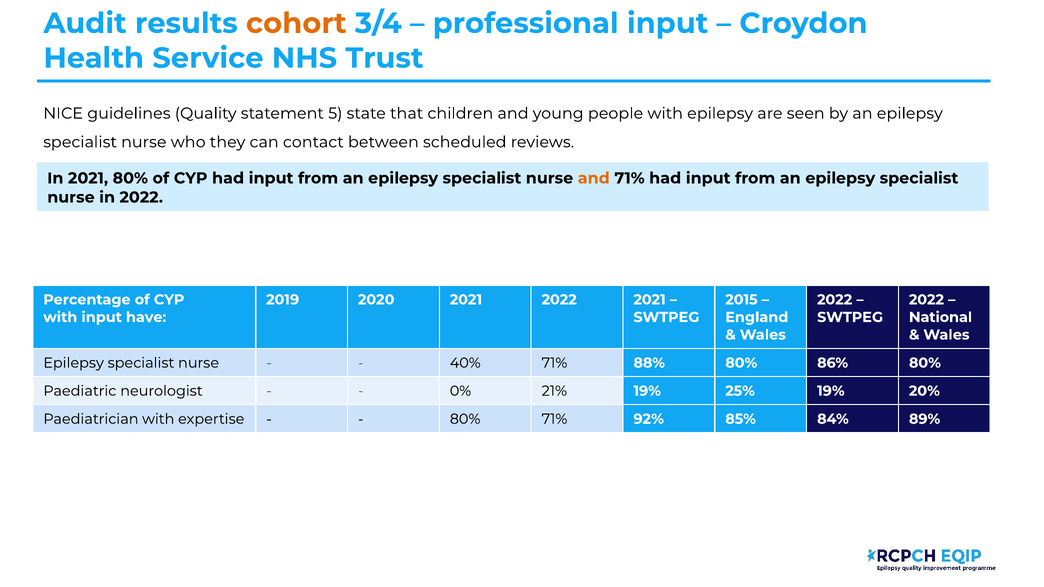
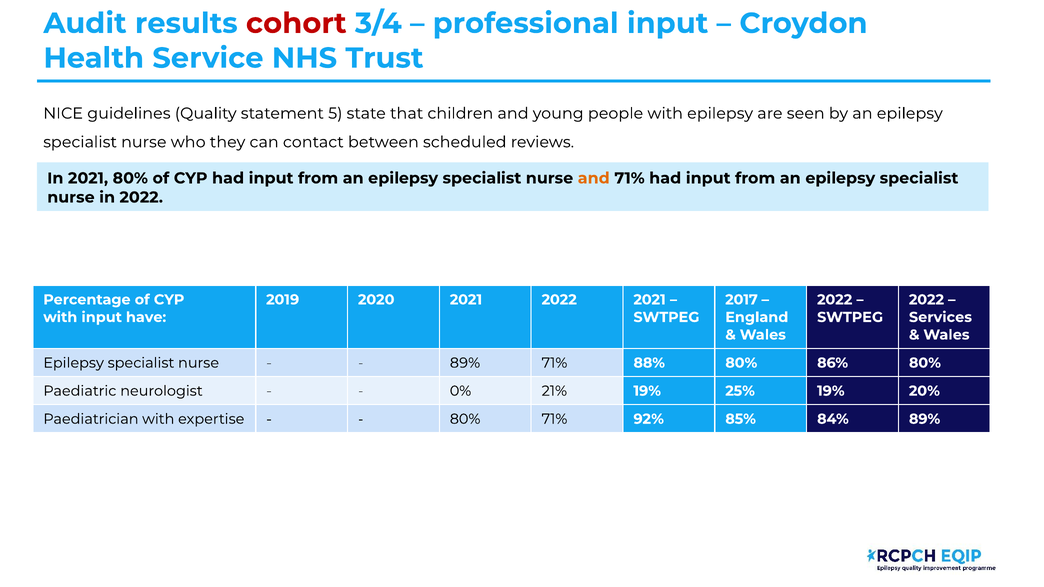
cohort colour: orange -> red
2015: 2015 -> 2017
National: National -> Services
40%​ at (467, 363): 40%​ -> 89%​
